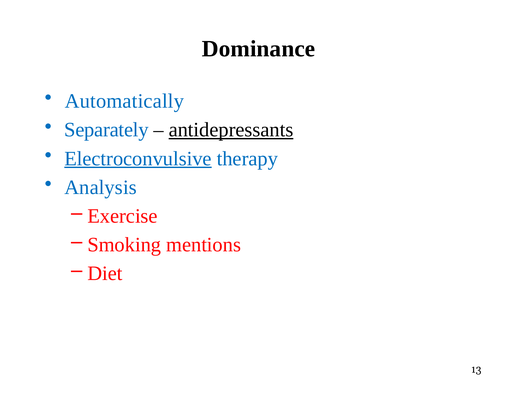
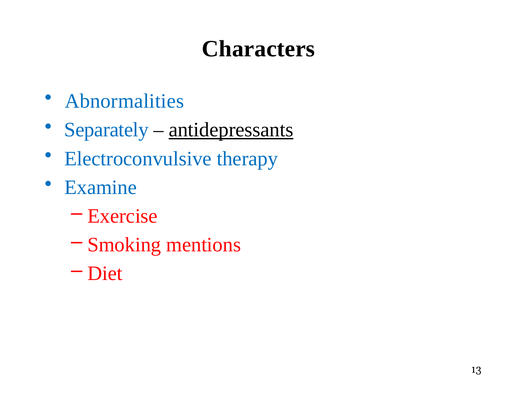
Dominance: Dominance -> Characters
Automatically: Automatically -> Abnormalities
Electroconvulsive underline: present -> none
Analysis: Analysis -> Examine
